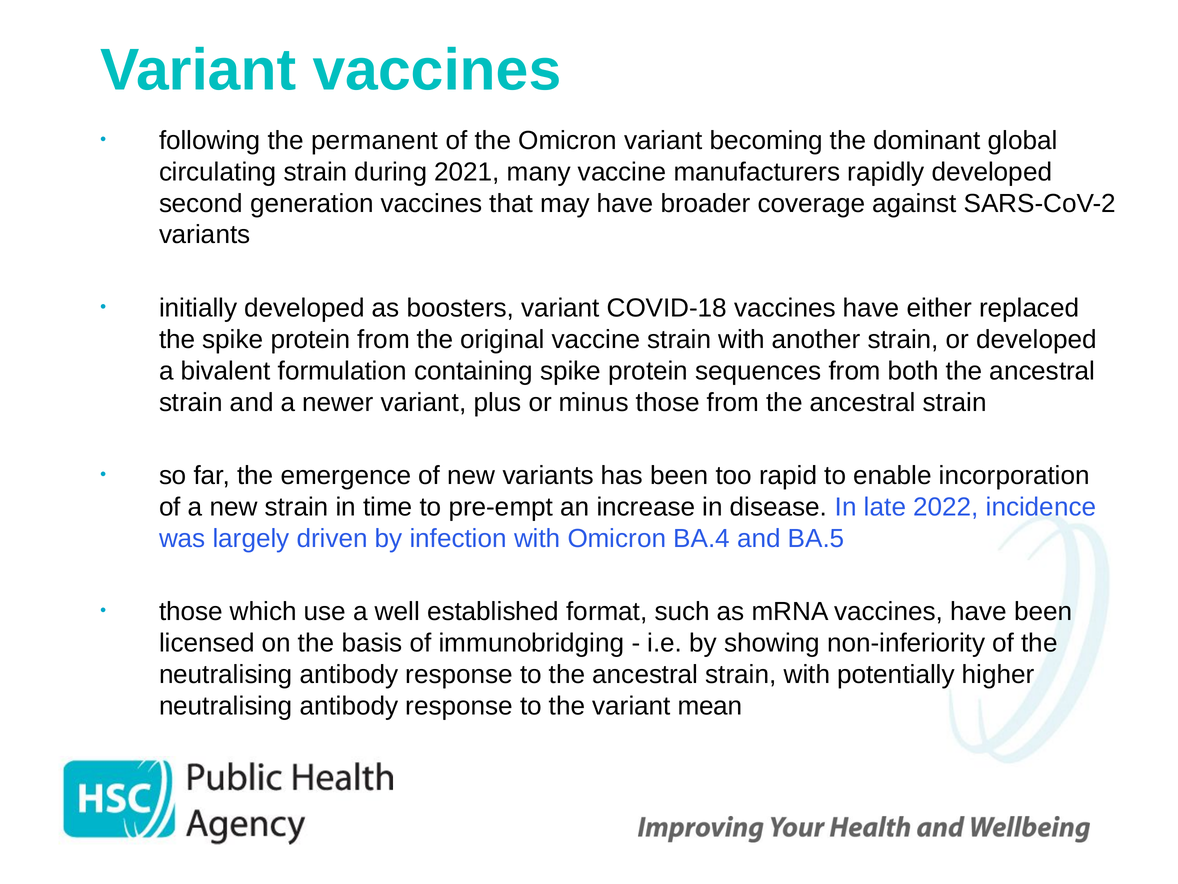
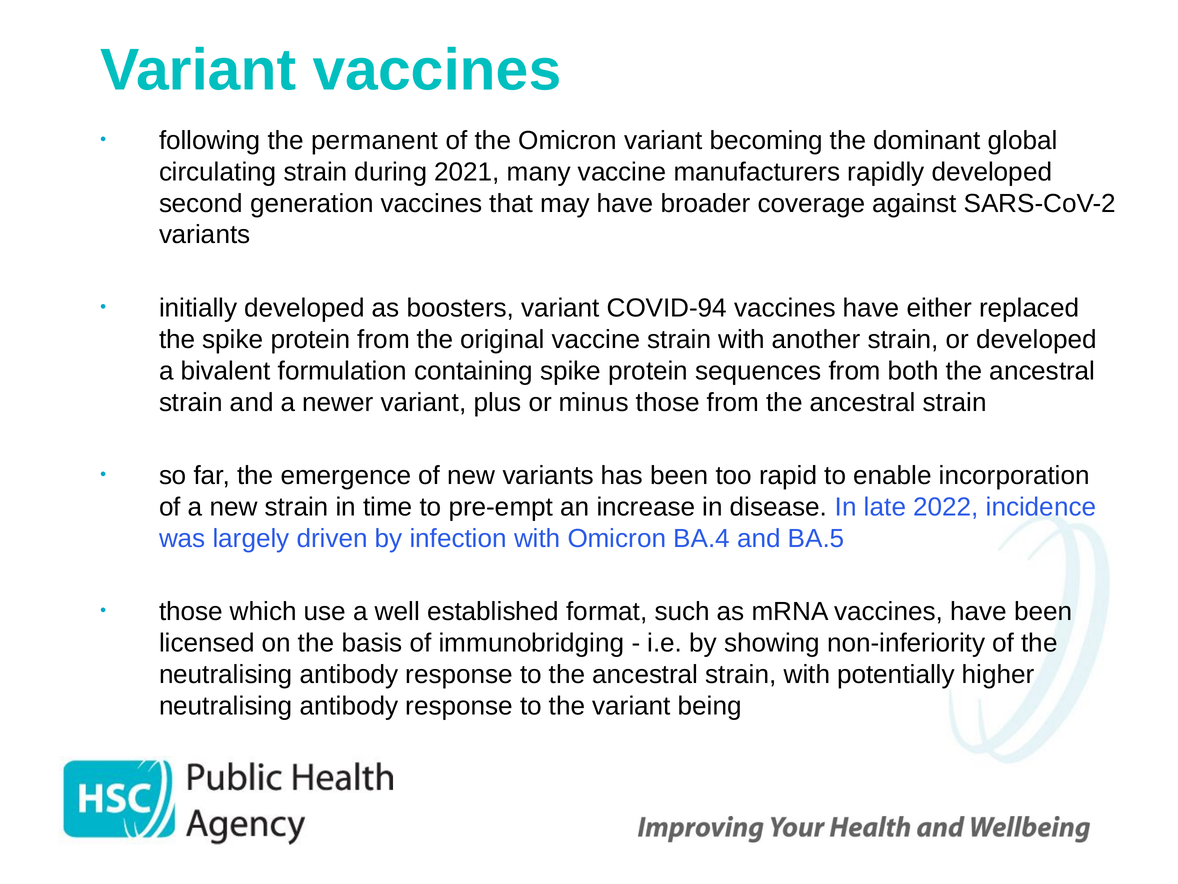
COVID-18: COVID-18 -> COVID-94
mean: mean -> being
